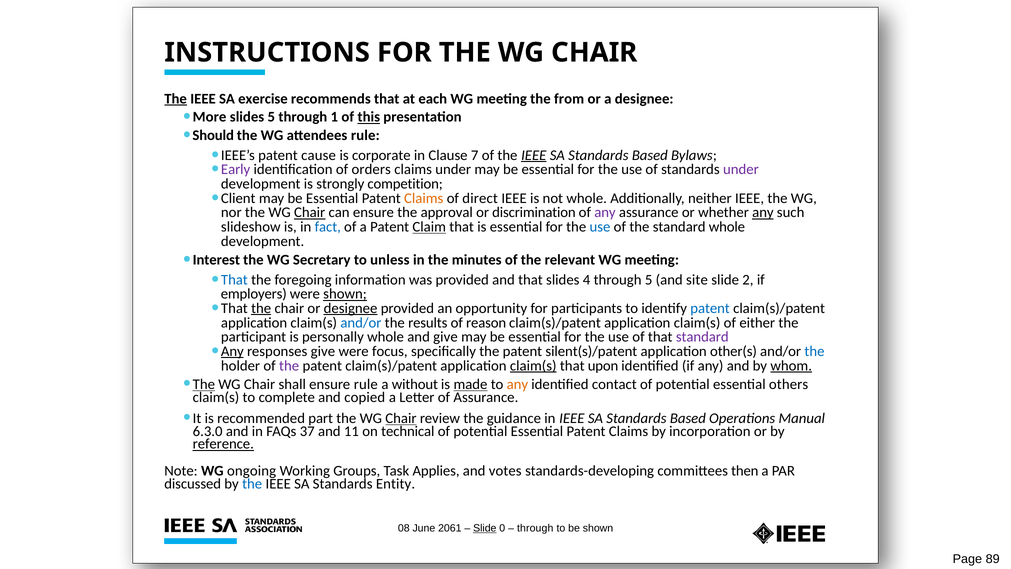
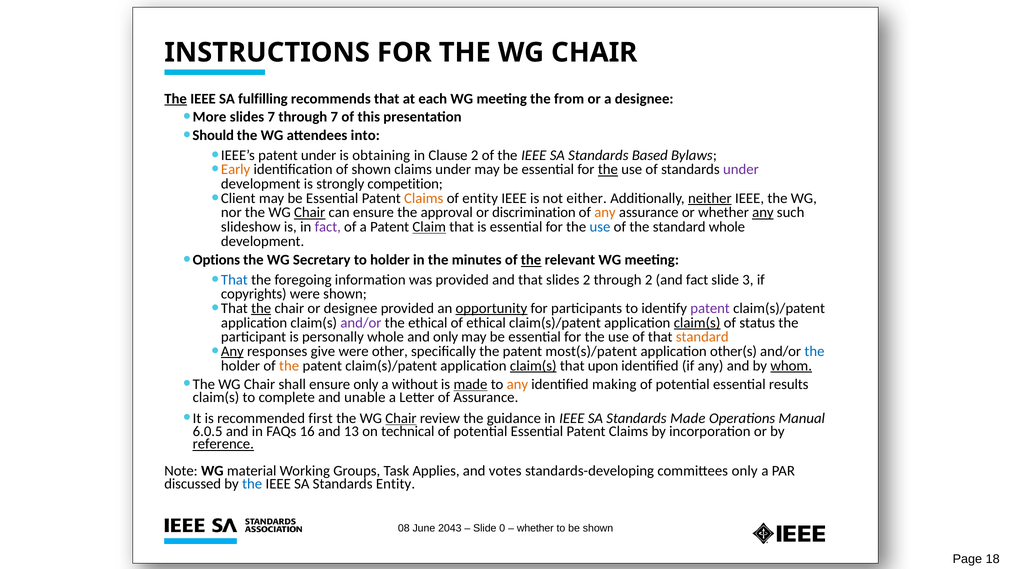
exercise: exercise -> fulfilling
slides 5: 5 -> 7
through 1: 1 -> 7
this underline: present -> none
attendees rule: rule -> into
patent cause: cause -> under
corporate: corporate -> obtaining
Clause 7: 7 -> 2
IEEE at (534, 155) underline: present -> none
Early colour: purple -> orange
of orders: orders -> shown
the at (608, 169) underline: none -> present
of direct: direct -> entity
not whole: whole -> either
neither underline: none -> present
any at (605, 212) colour: purple -> orange
fact at (328, 227) colour: blue -> purple
Interest: Interest -> Options
to unless: unless -> holder
the at (531, 260) underline: none -> present
slides 4: 4 -> 2
through 5: 5 -> 2
and site: site -> fact
2: 2 -> 3
employers: employers -> copyrights
shown at (345, 294) underline: present -> none
designee at (351, 308) underline: present -> none
opportunity underline: none -> present
patent at (710, 308) colour: blue -> purple
and/or at (361, 322) colour: blue -> purple
the results: results -> ethical
of reason: reason -> ethical
claim(s at (697, 322) underline: none -> present
either: either -> status
and give: give -> only
standard at (702, 337) colour: purple -> orange
focus: focus -> other
silent(s)/patent: silent(s)/patent -> most(s)/patent
the at (289, 365) colour: purple -> orange
The at (204, 384) underline: present -> none
ensure rule: rule -> only
contact: contact -> making
others: others -> results
copied: copied -> unable
part: part -> first
Based at (688, 418): Based -> Made
6.3.0: 6.3.0 -> 6.0.5
37: 37 -> 16
11: 11 -> 13
ongoing: ongoing -> material
committees then: then -> only
2061: 2061 -> 2043
Slide at (485, 528) underline: present -> none
through at (535, 528): through -> whether
89: 89 -> 18
